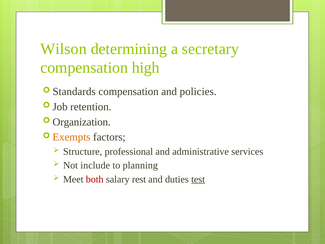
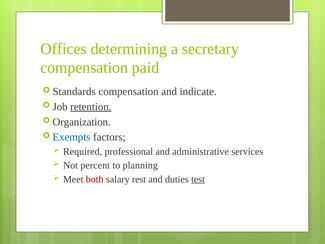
Wilson: Wilson -> Offices
high: high -> paid
policies: policies -> indicate
retention underline: none -> present
Exempts colour: orange -> blue
Structure: Structure -> Required
include: include -> percent
